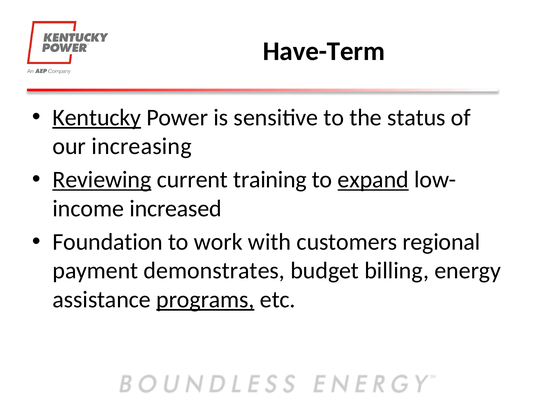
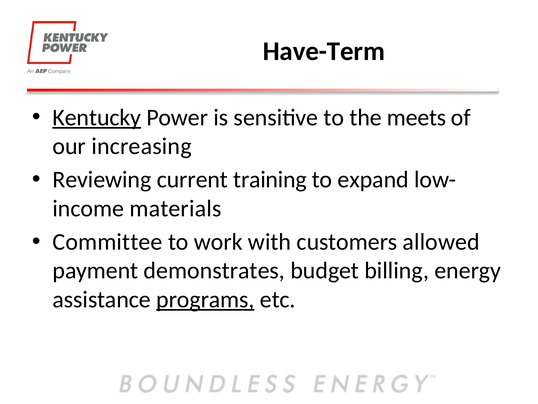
status: status -> meets
Reviewing underline: present -> none
expand underline: present -> none
increased: increased -> materials
Foundation: Foundation -> Committee
regional: regional -> allowed
